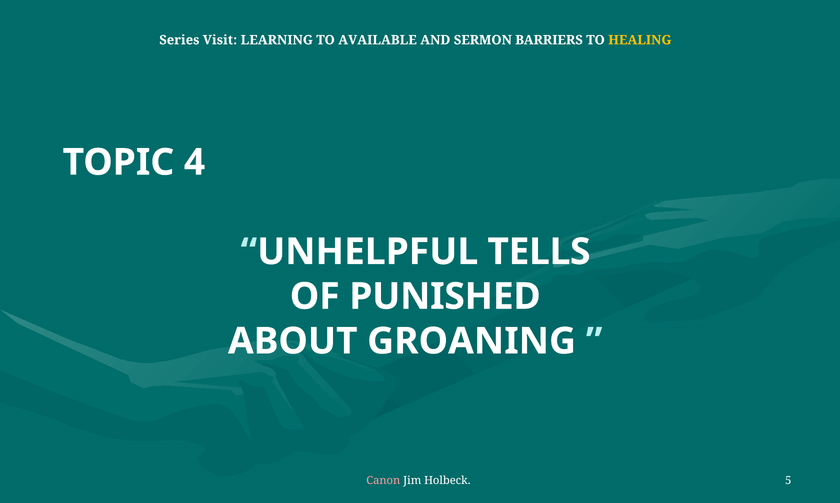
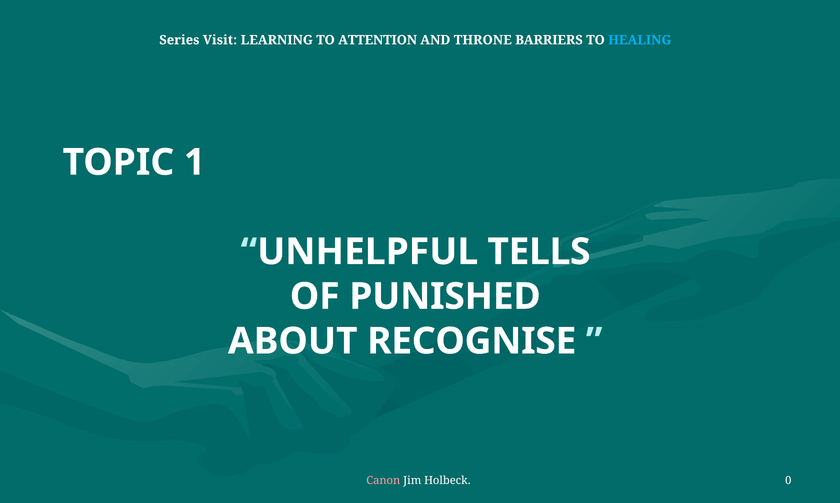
AVAILABLE: AVAILABLE -> ATTENTION
SERMON: SERMON -> THRONE
HEALING colour: yellow -> light blue
4: 4 -> 1
GROANING: GROANING -> RECOGNISE
5: 5 -> 0
